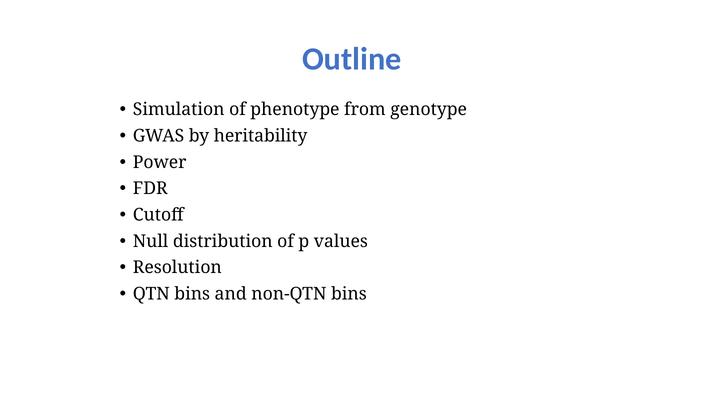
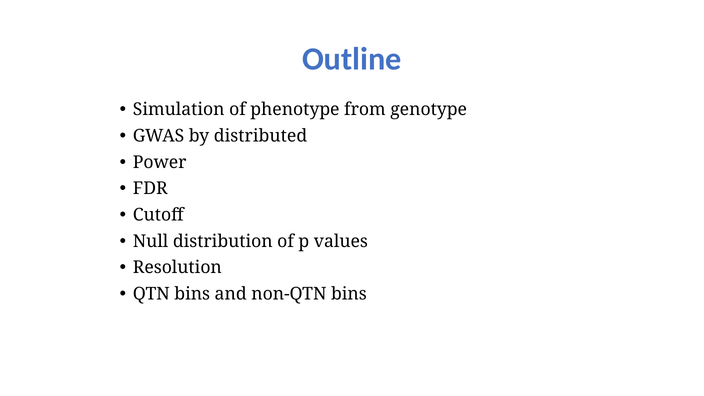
heritability: heritability -> distributed
